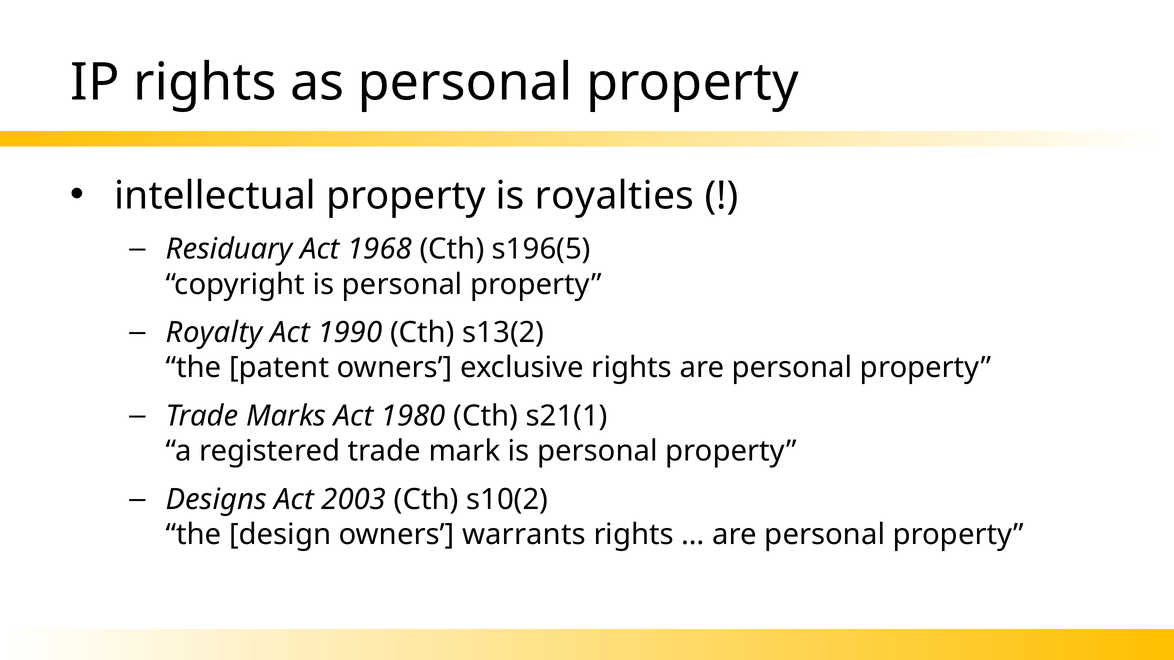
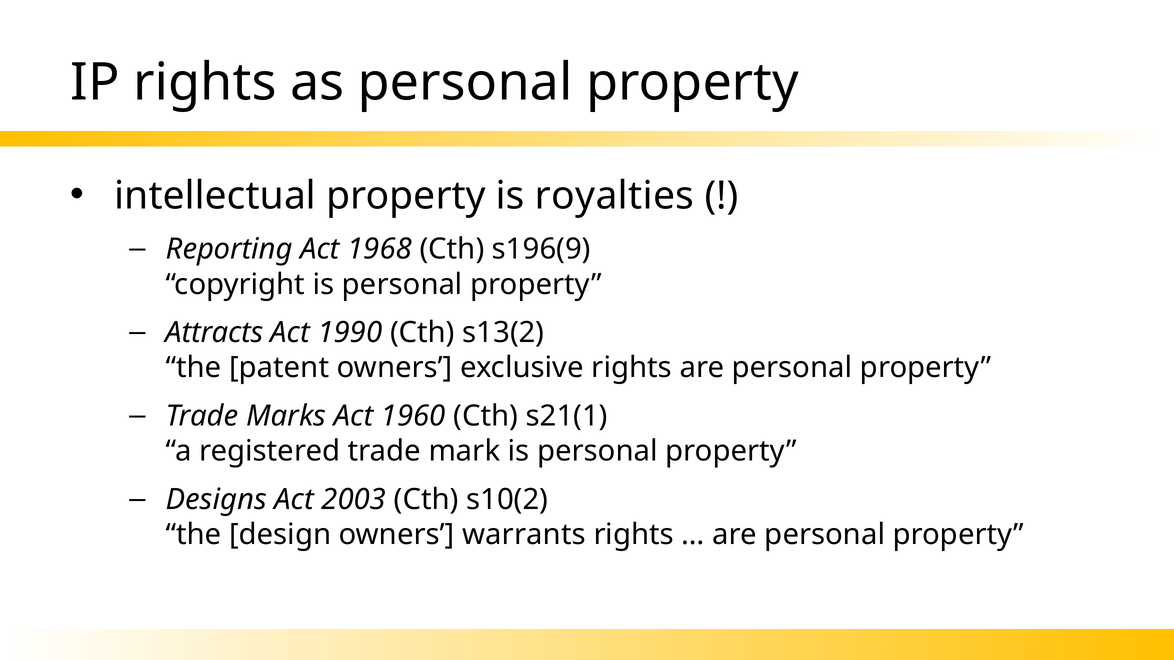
Residuary: Residuary -> Reporting
s196(5: s196(5 -> s196(9
Royalty: Royalty -> Attracts
1980: 1980 -> 1960
